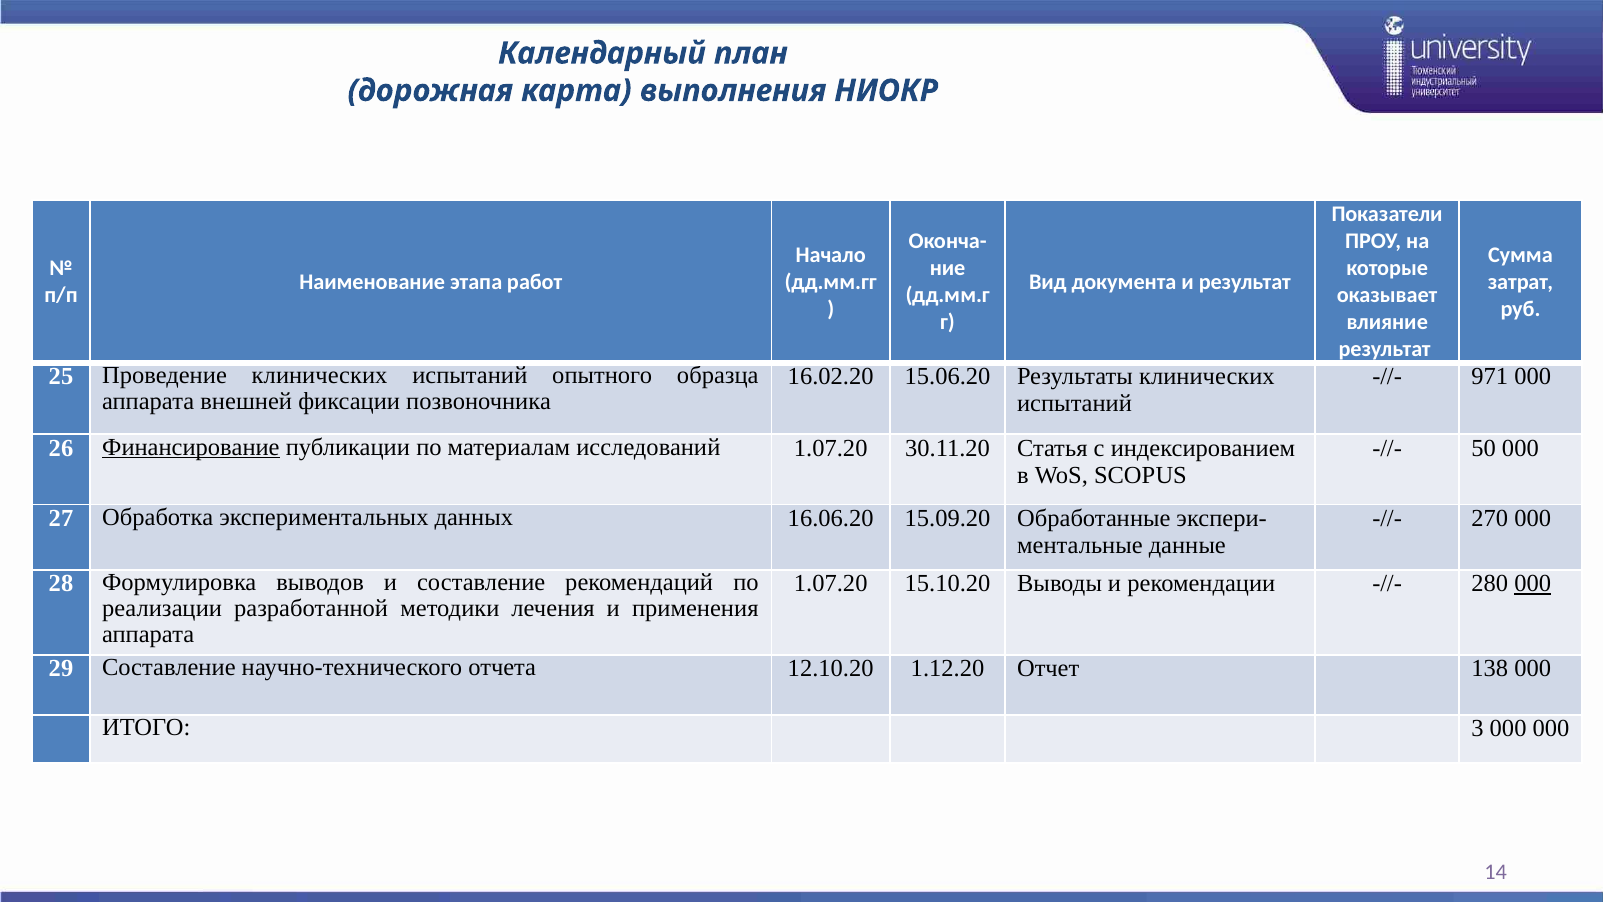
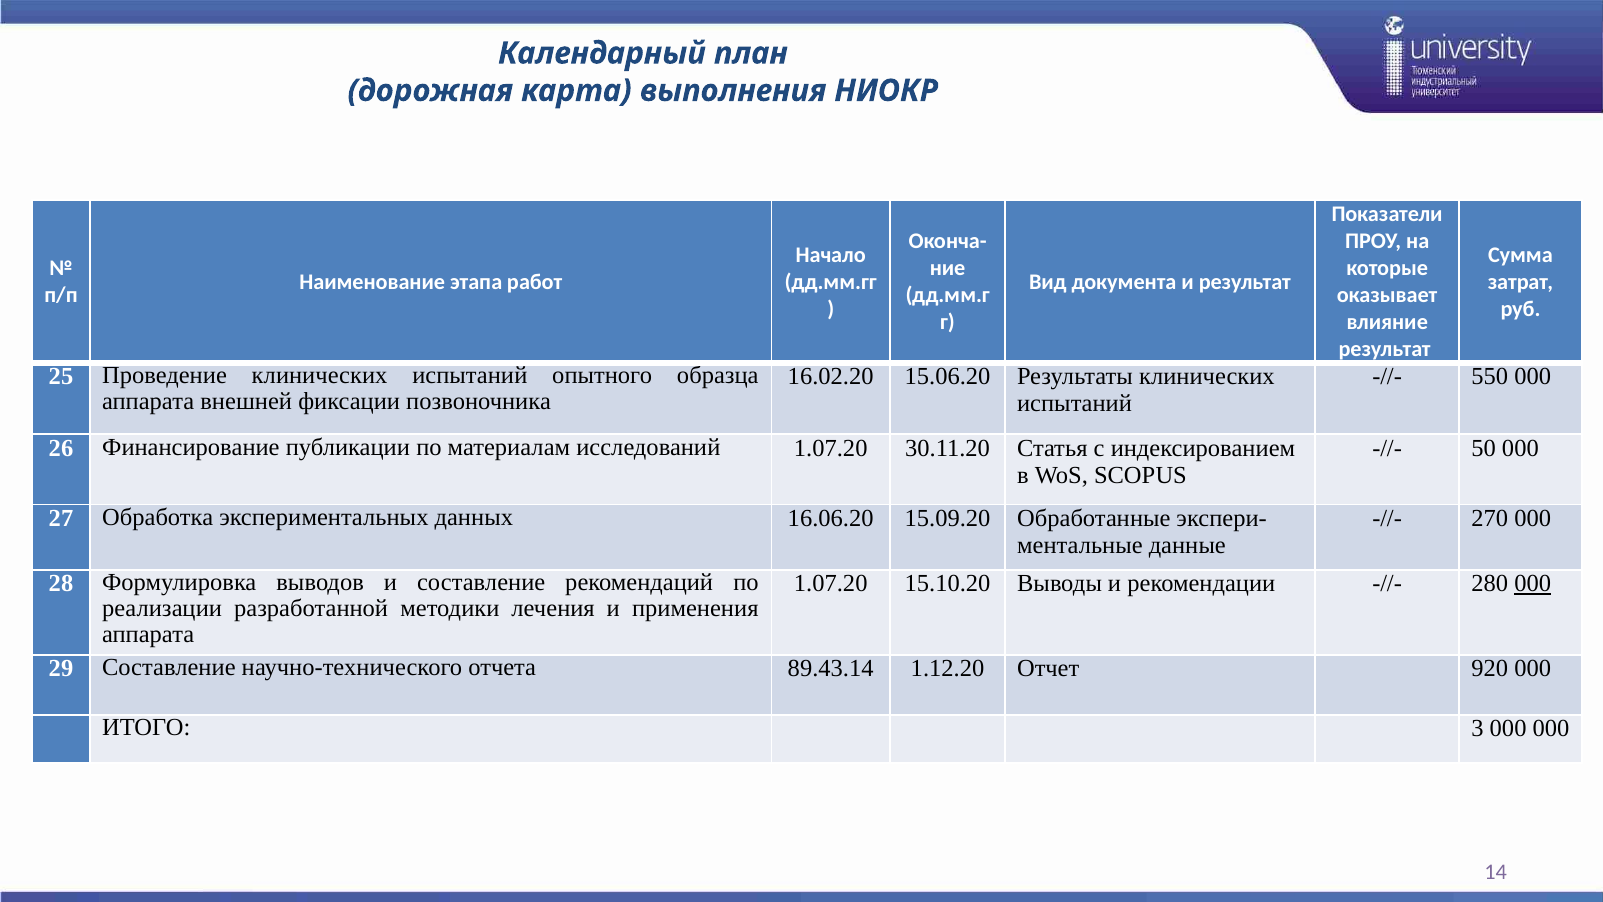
971: 971 -> 550
Финансирование underline: present -> none
12.10.20: 12.10.20 -> 89.43.14
138: 138 -> 920
